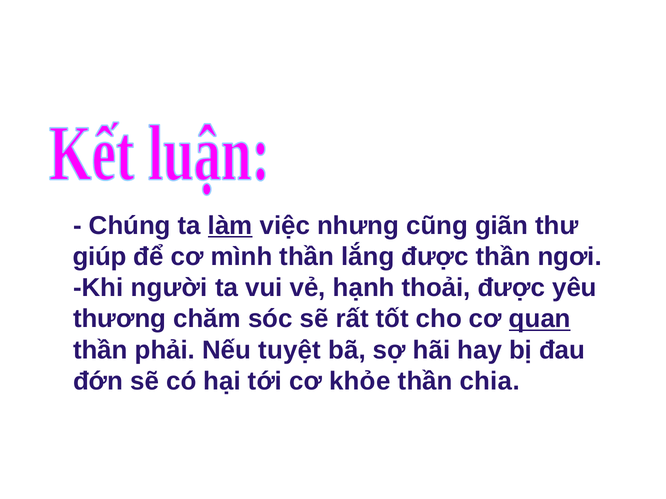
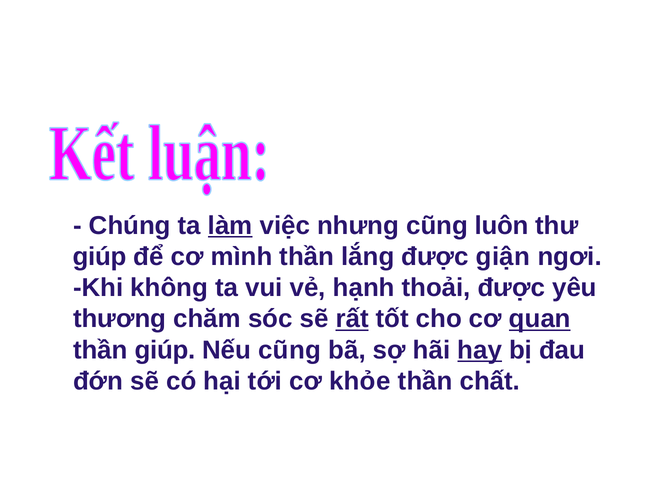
giãn: giãn -> luôn
được thần: thần -> giận
người: người -> không
rất underline: none -> present
thần phải: phải -> giúp
Nếu tuyệt: tuyệt -> cũng
hay underline: none -> present
chia: chia -> chất
